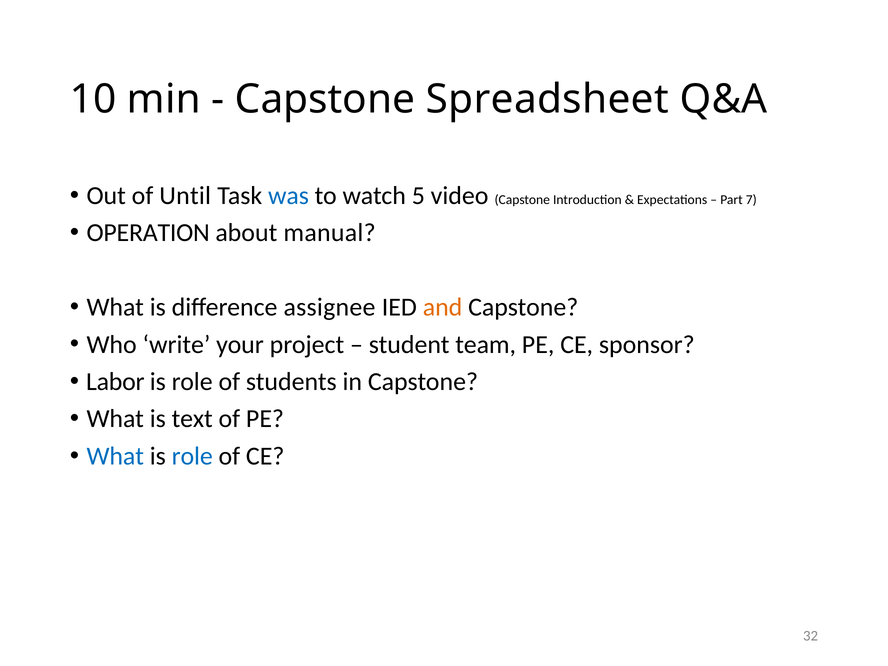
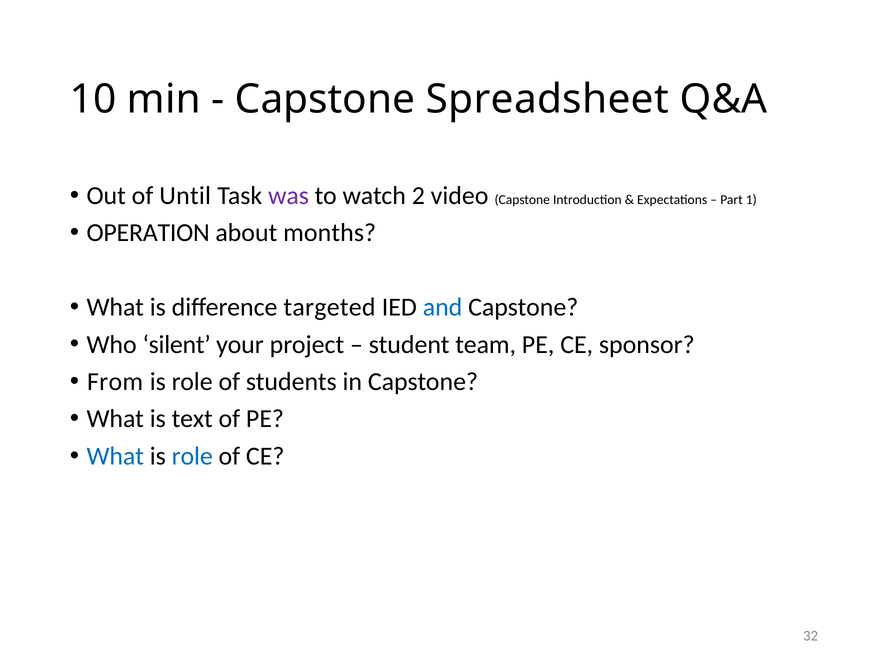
was colour: blue -> purple
5: 5 -> 2
7: 7 -> 1
manual: manual -> months
assignee: assignee -> targeted
and colour: orange -> blue
write: write -> silent
Labor: Labor -> From
